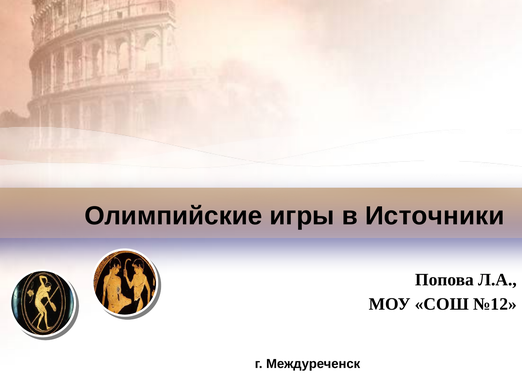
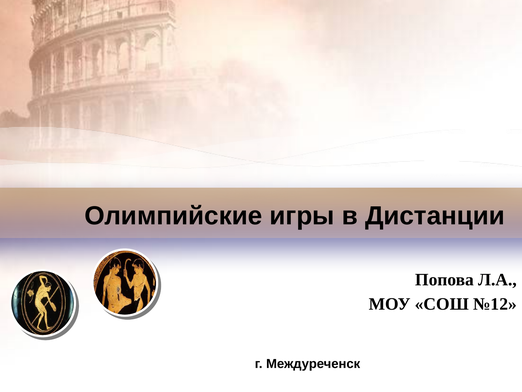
Источники: Источники -> Дистанции
